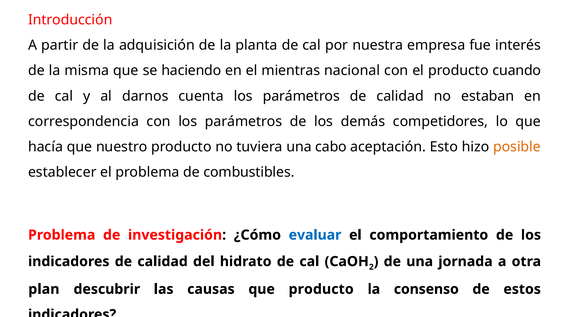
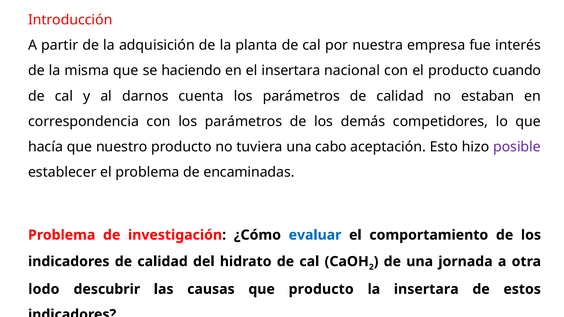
el mientras: mientras -> insertara
posible colour: orange -> purple
combustibles: combustibles -> encaminadas
plan: plan -> lodo
la consenso: consenso -> insertara
